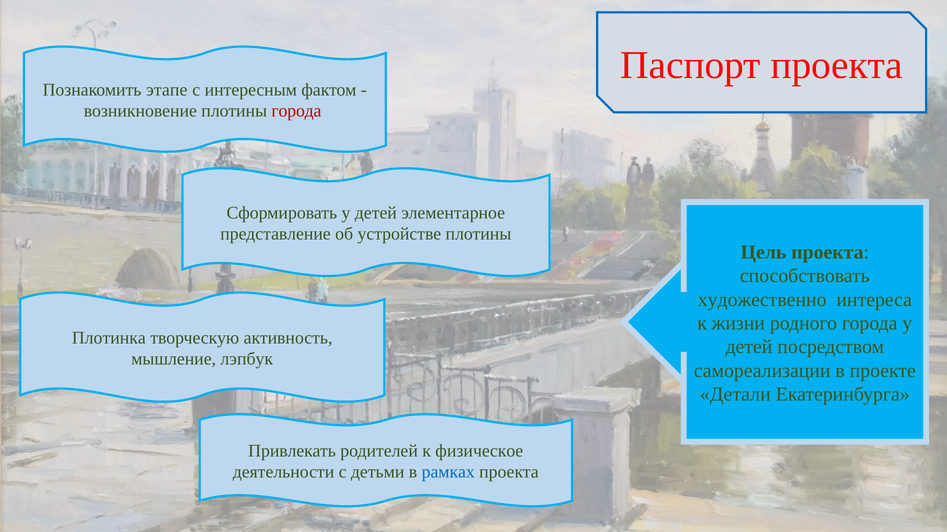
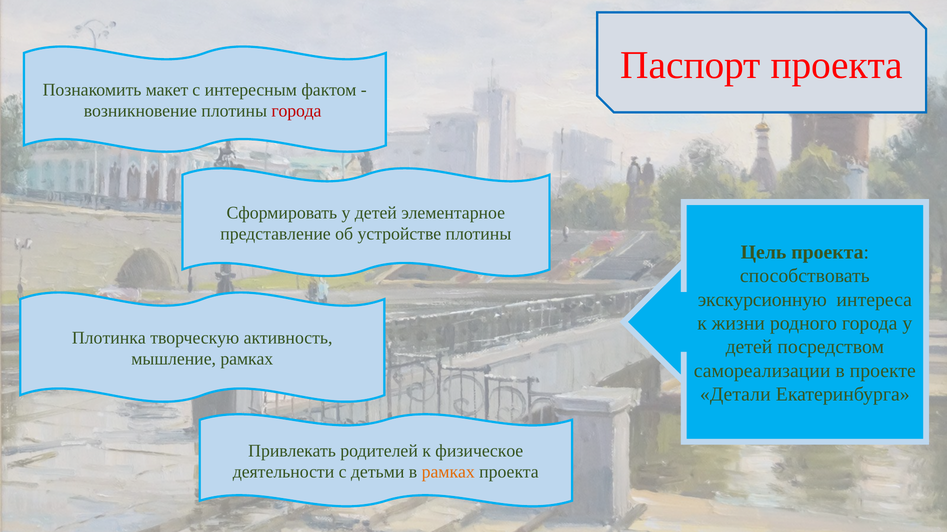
этапе: этапе -> макет
художественно: художественно -> экскурсионную
мышление лэпбук: лэпбук -> рамках
рамках at (448, 473) colour: blue -> orange
